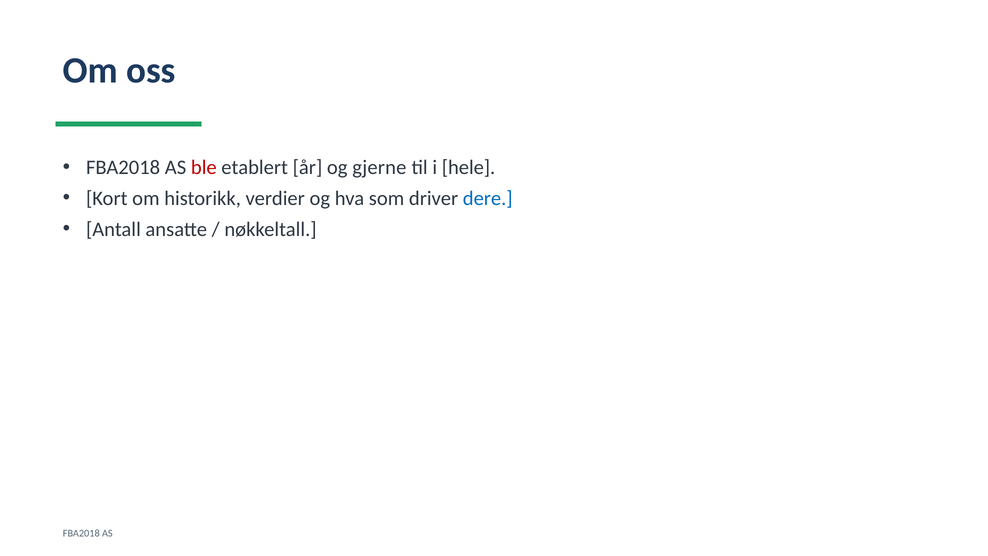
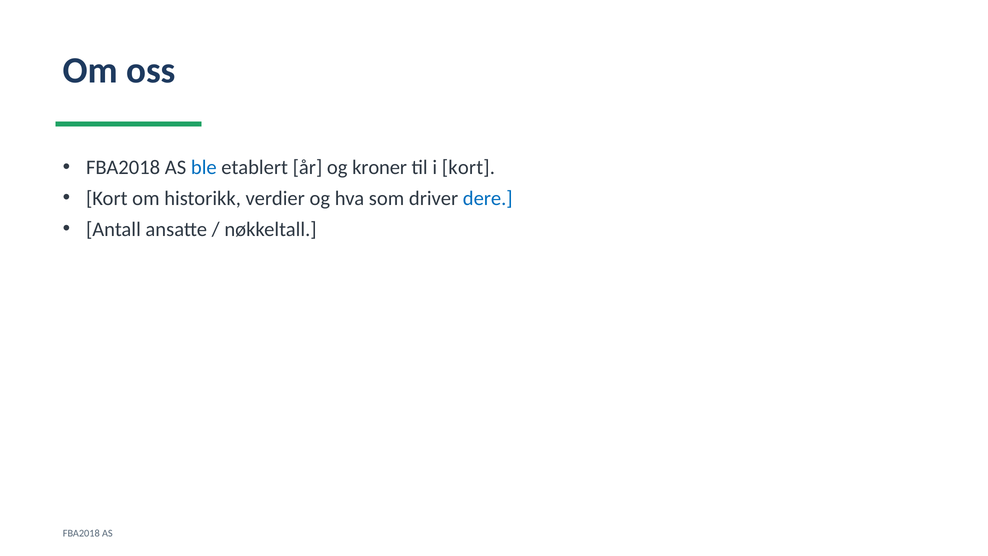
ble colour: red -> blue
gjerne: gjerne -> kroner
i hele: hele -> kort
